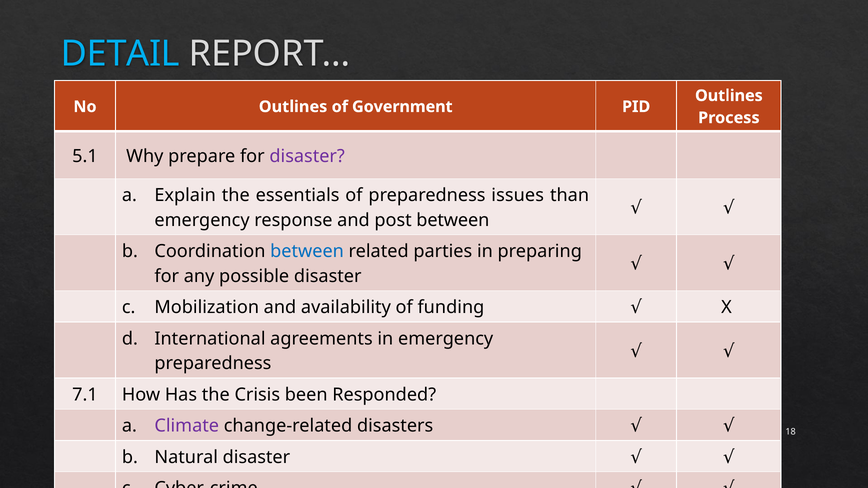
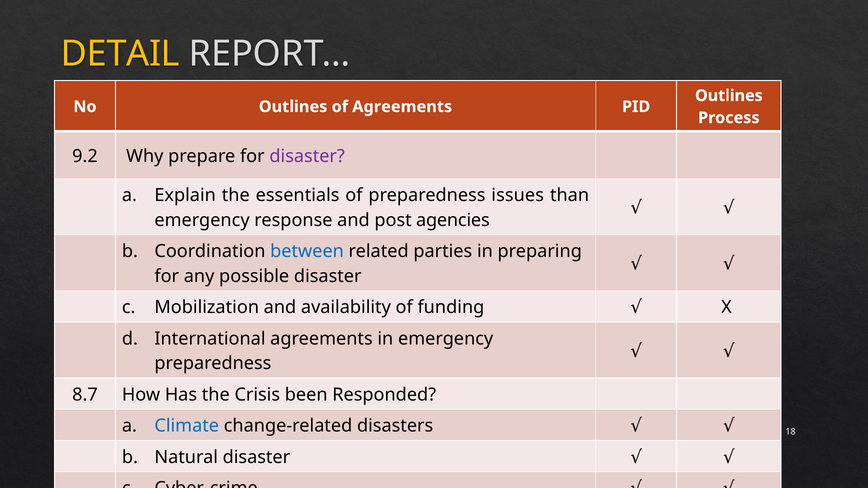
DETAIL colour: light blue -> yellow
of Government: Government -> Agreements
5.1: 5.1 -> 9.2
post between: between -> agencies
7.1: 7.1 -> 8.7
Climate colour: purple -> blue
